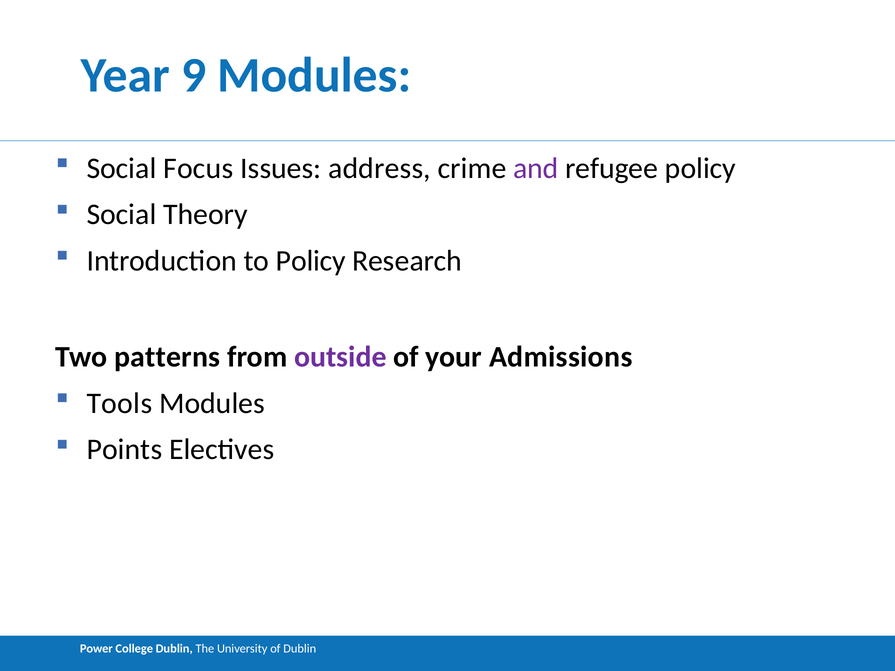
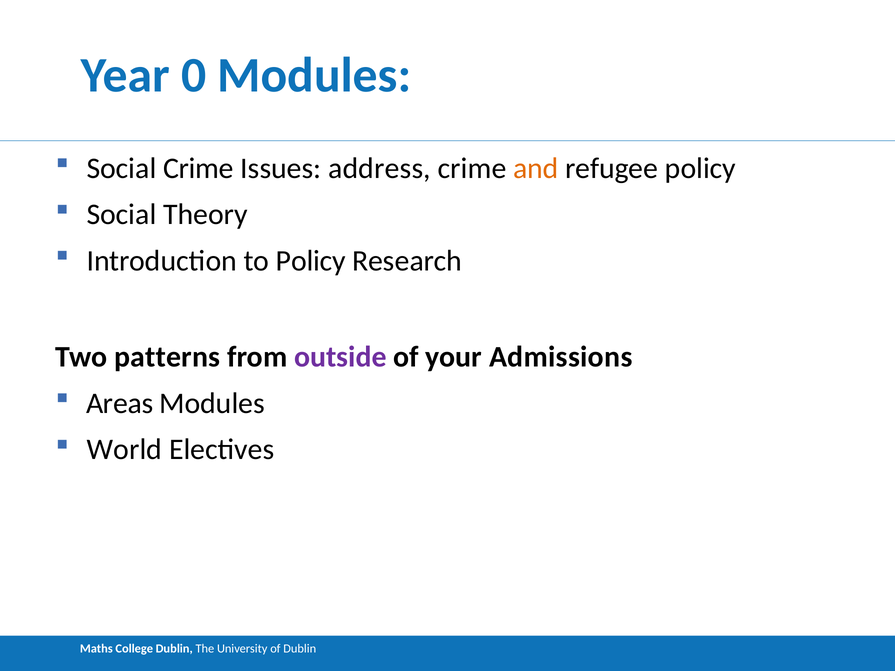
9: 9 -> 0
Social Focus: Focus -> Crime
and colour: purple -> orange
Tools: Tools -> Areas
Points: Points -> World
Power: Power -> Maths
